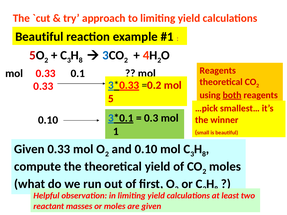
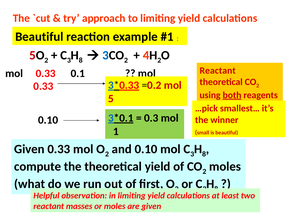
Reagents at (218, 71): Reagents -> Reactant
